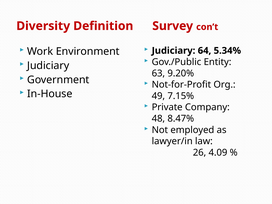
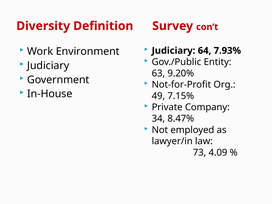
5.34%: 5.34% -> 7.93%
48: 48 -> 34
26: 26 -> 73
